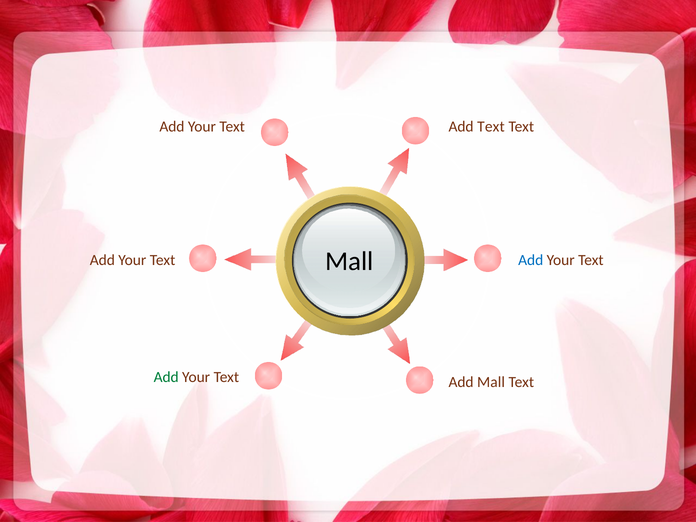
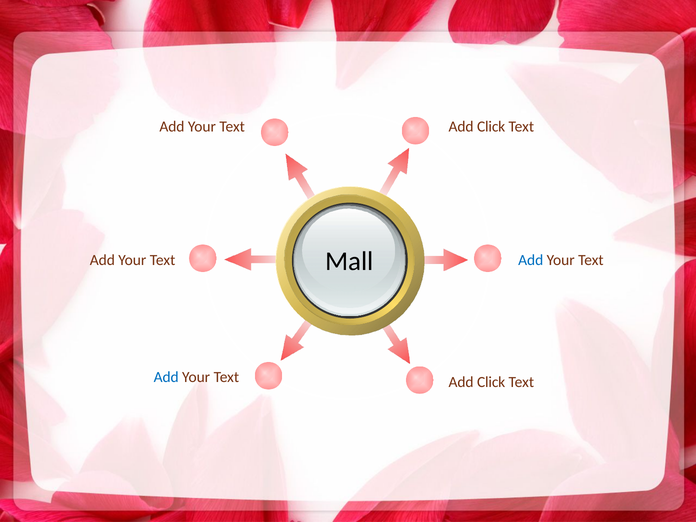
Text at (491, 127): Text -> Click
Add at (166, 377) colour: green -> blue
Mall at (491, 382): Mall -> Click
